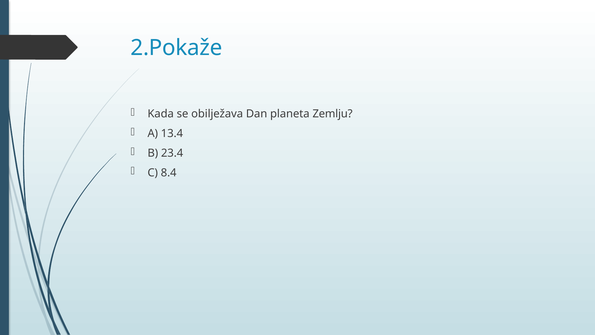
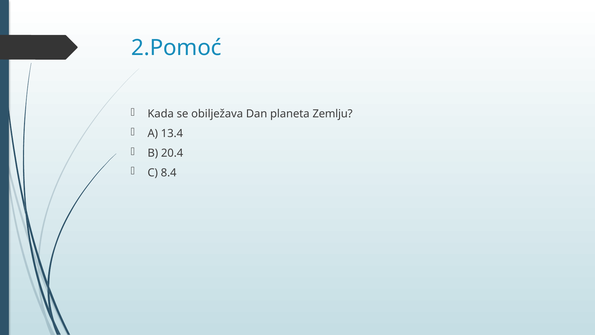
2.Pokaže: 2.Pokaže -> 2.Pomoć
23.4: 23.4 -> 20.4
